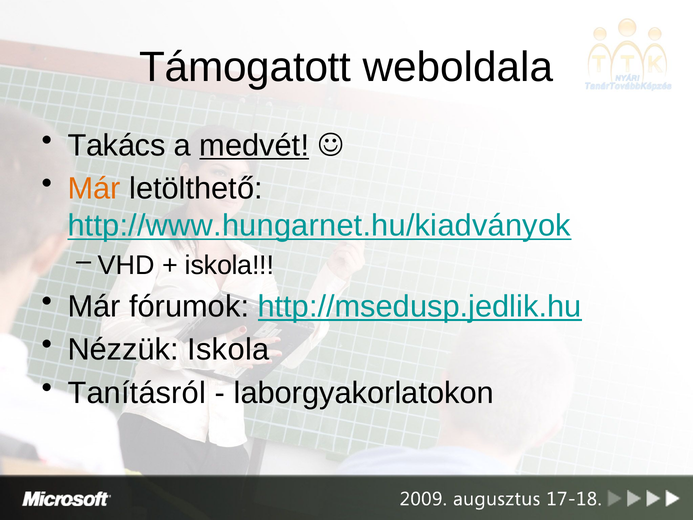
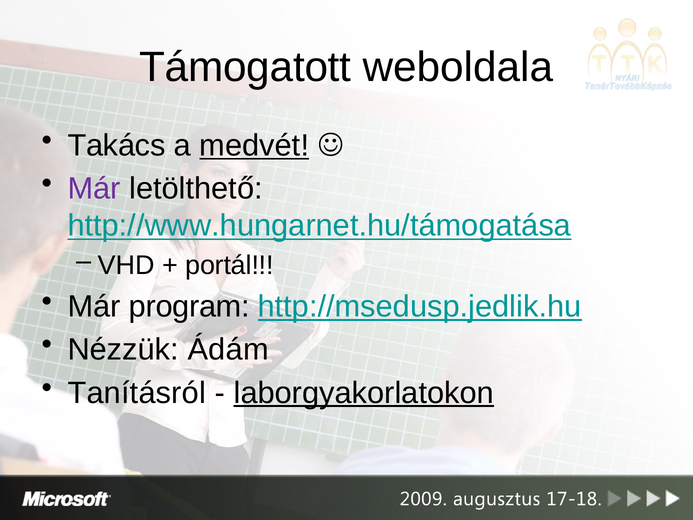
Már at (94, 189) colour: orange -> purple
http://www.hungarnet.hu/kiadványok: http://www.hungarnet.hu/kiadványok -> http://www.hungarnet.hu/támogatása
iskola at (229, 265): iskola -> portál
fórumok: fórumok -> program
Nézzük Iskola: Iskola -> Ádám
laborgyakorlatokon underline: none -> present
